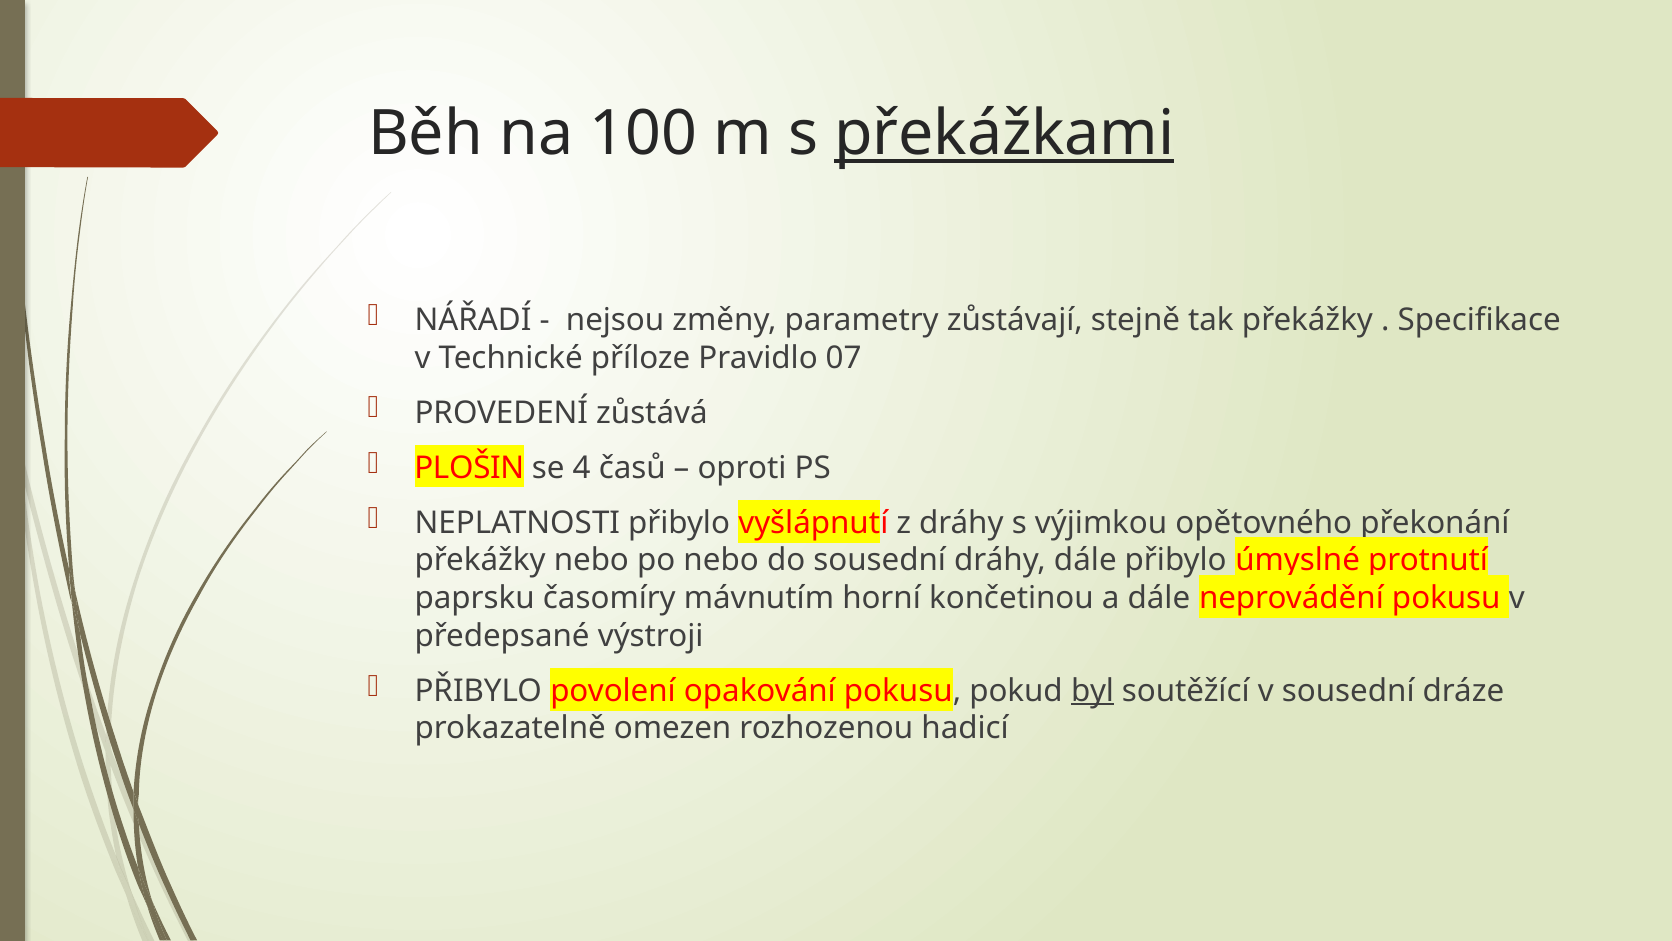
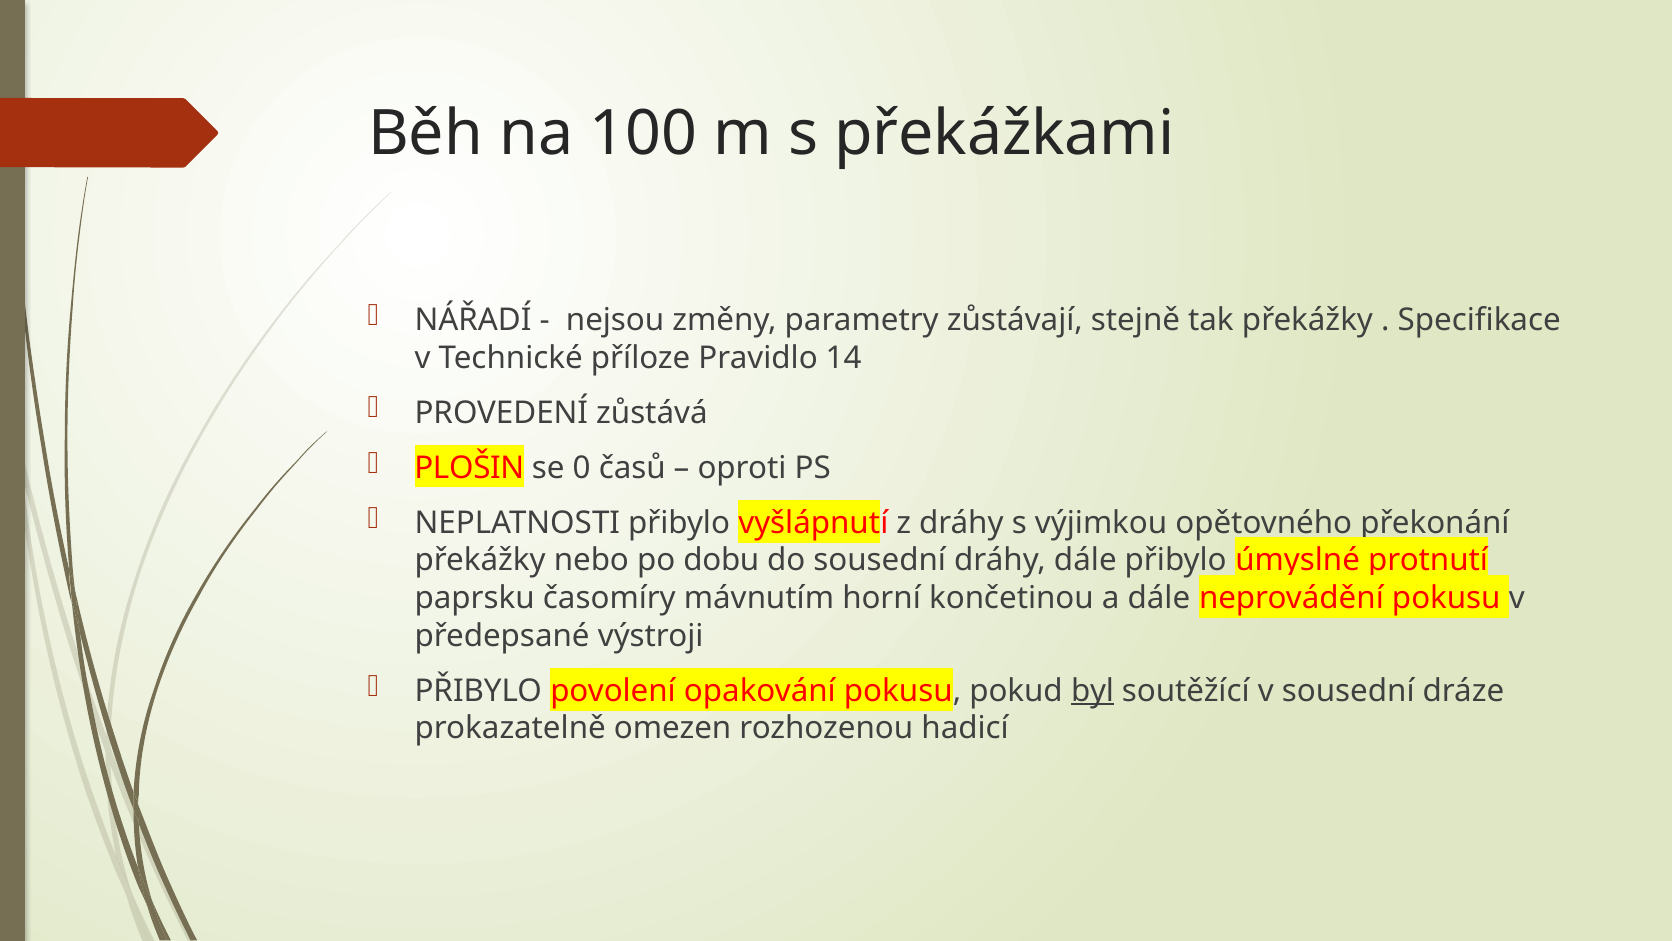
překážkami underline: present -> none
07: 07 -> 14
4: 4 -> 0
po nebo: nebo -> dobu
